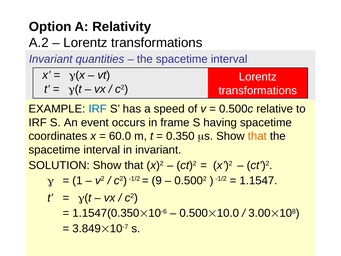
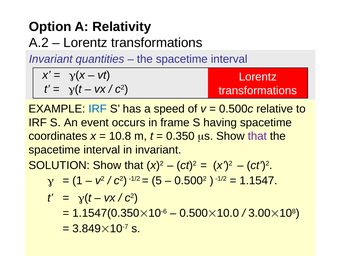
60.0: 60.0 -> 10.8
that at (257, 136) colour: orange -> purple
9: 9 -> 5
